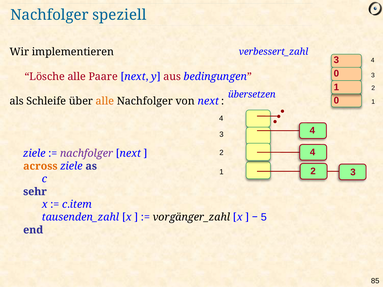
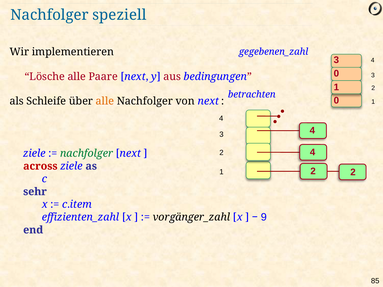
verbessert_zahl: verbessert_zahl -> gegebenen_zahl
übersetzen: übersetzen -> betrachten
nachfolger at (87, 153) colour: purple -> green
across colour: orange -> red
2 3: 3 -> 2
tausenden_zahl: tausenden_zahl -> effizienten_zahl
5: 5 -> 9
